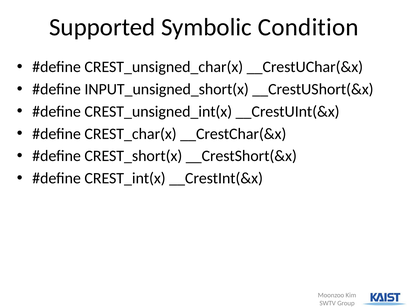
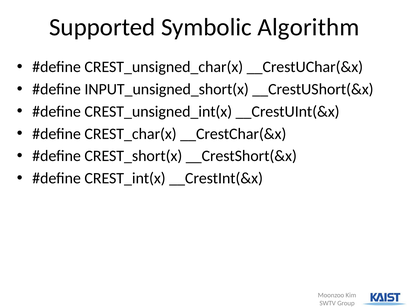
Condition: Condition -> Algorithm
